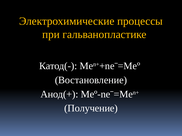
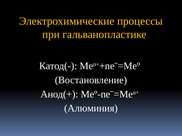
Получение: Получение -> Алюминия
